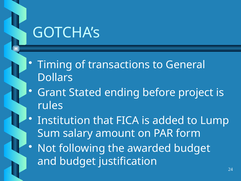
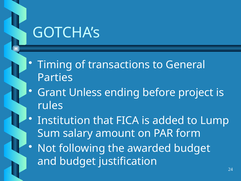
Dollars: Dollars -> Parties
Stated: Stated -> Unless
